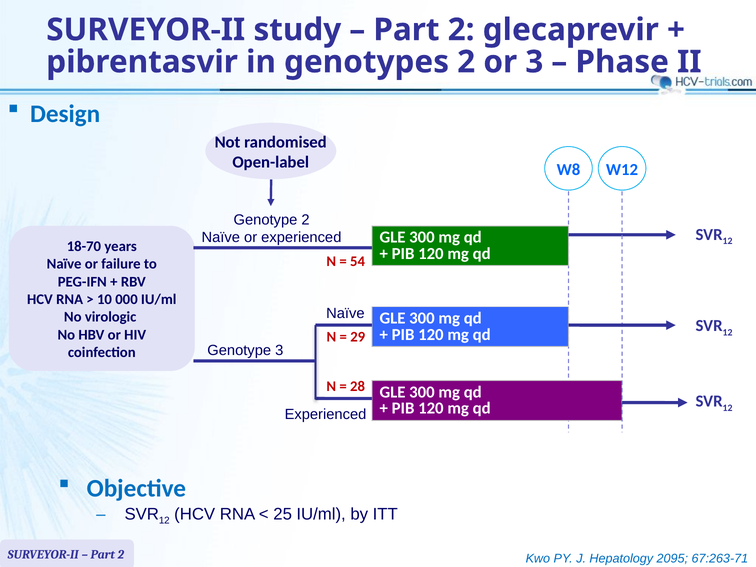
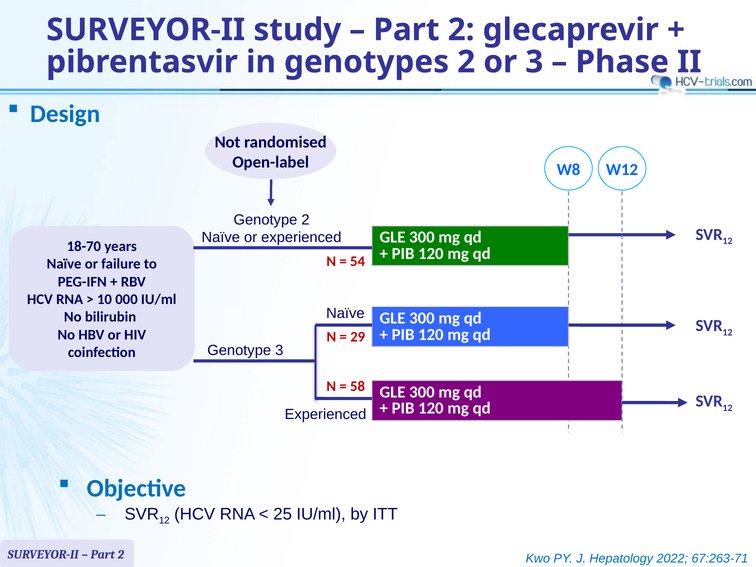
virologic: virologic -> bilirubin
28: 28 -> 58
2095: 2095 -> 2022
